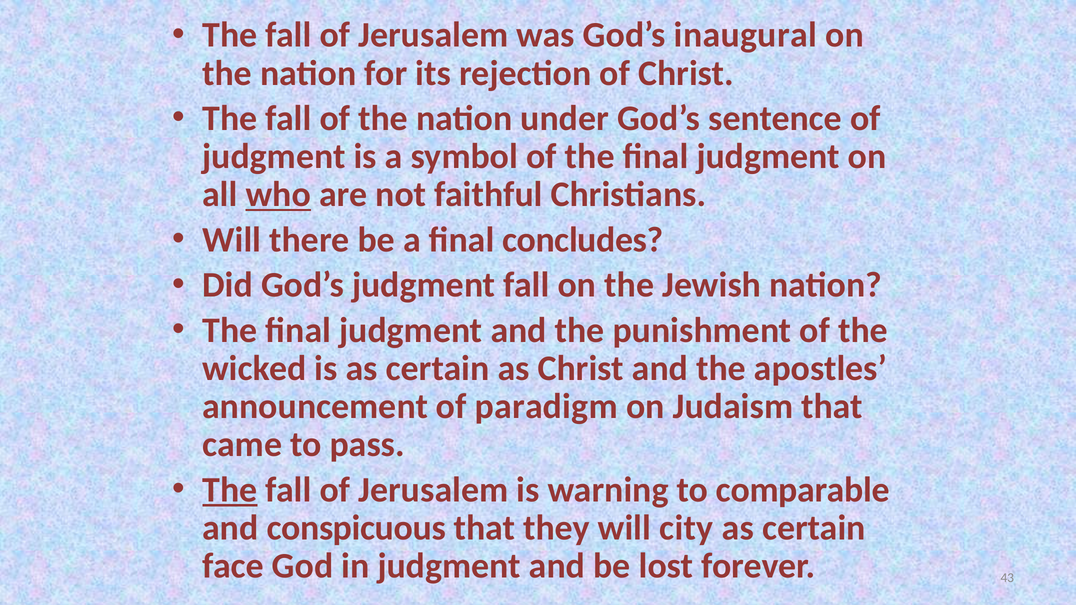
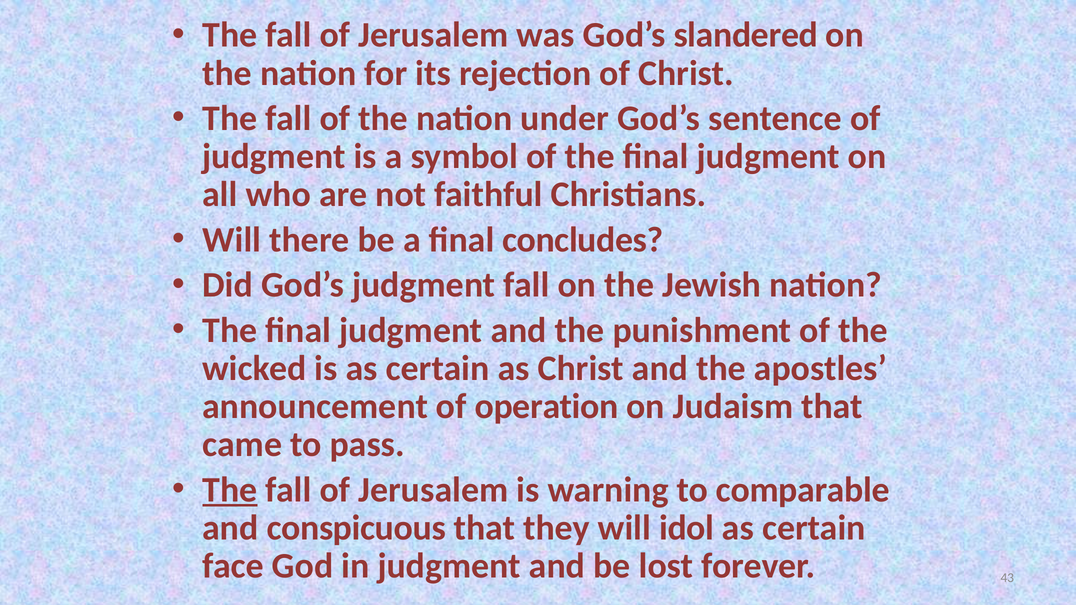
inaugural: inaugural -> slandered
who underline: present -> none
paradigm: paradigm -> operation
city: city -> idol
